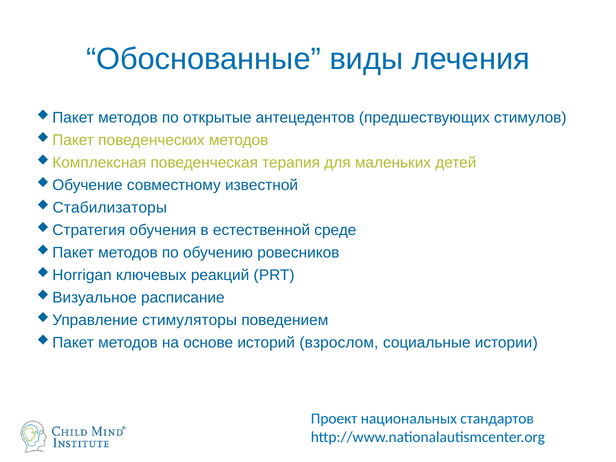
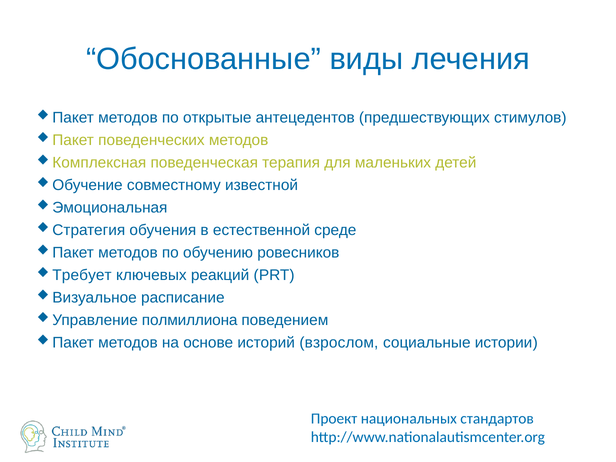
Стабилизаторы: Стабилизаторы -> Эмоциональная
Horrigan: Horrigan -> Требует
стимуляторы: стимуляторы -> полмиллиона
